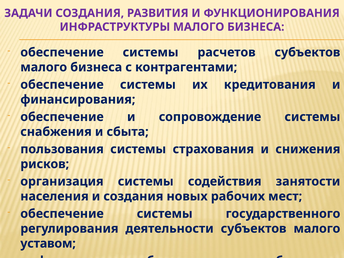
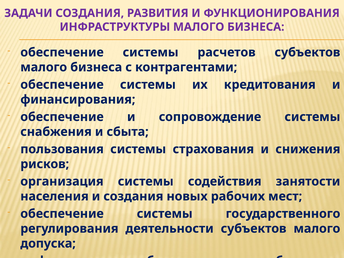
уставом: уставом -> допуска
